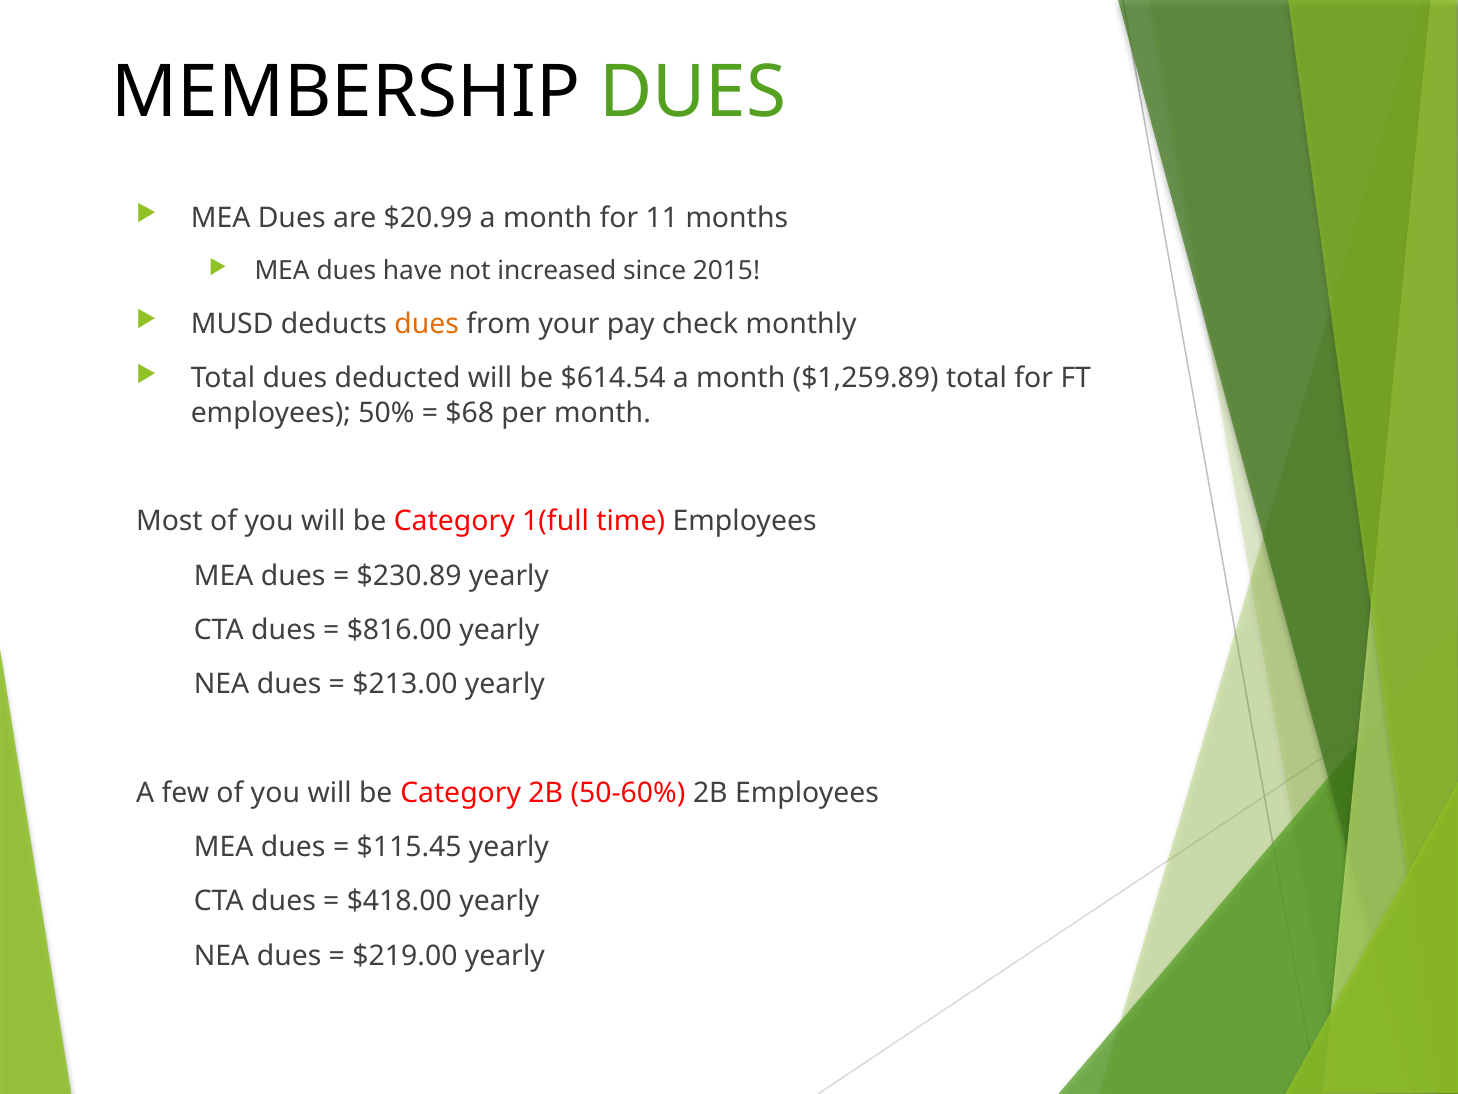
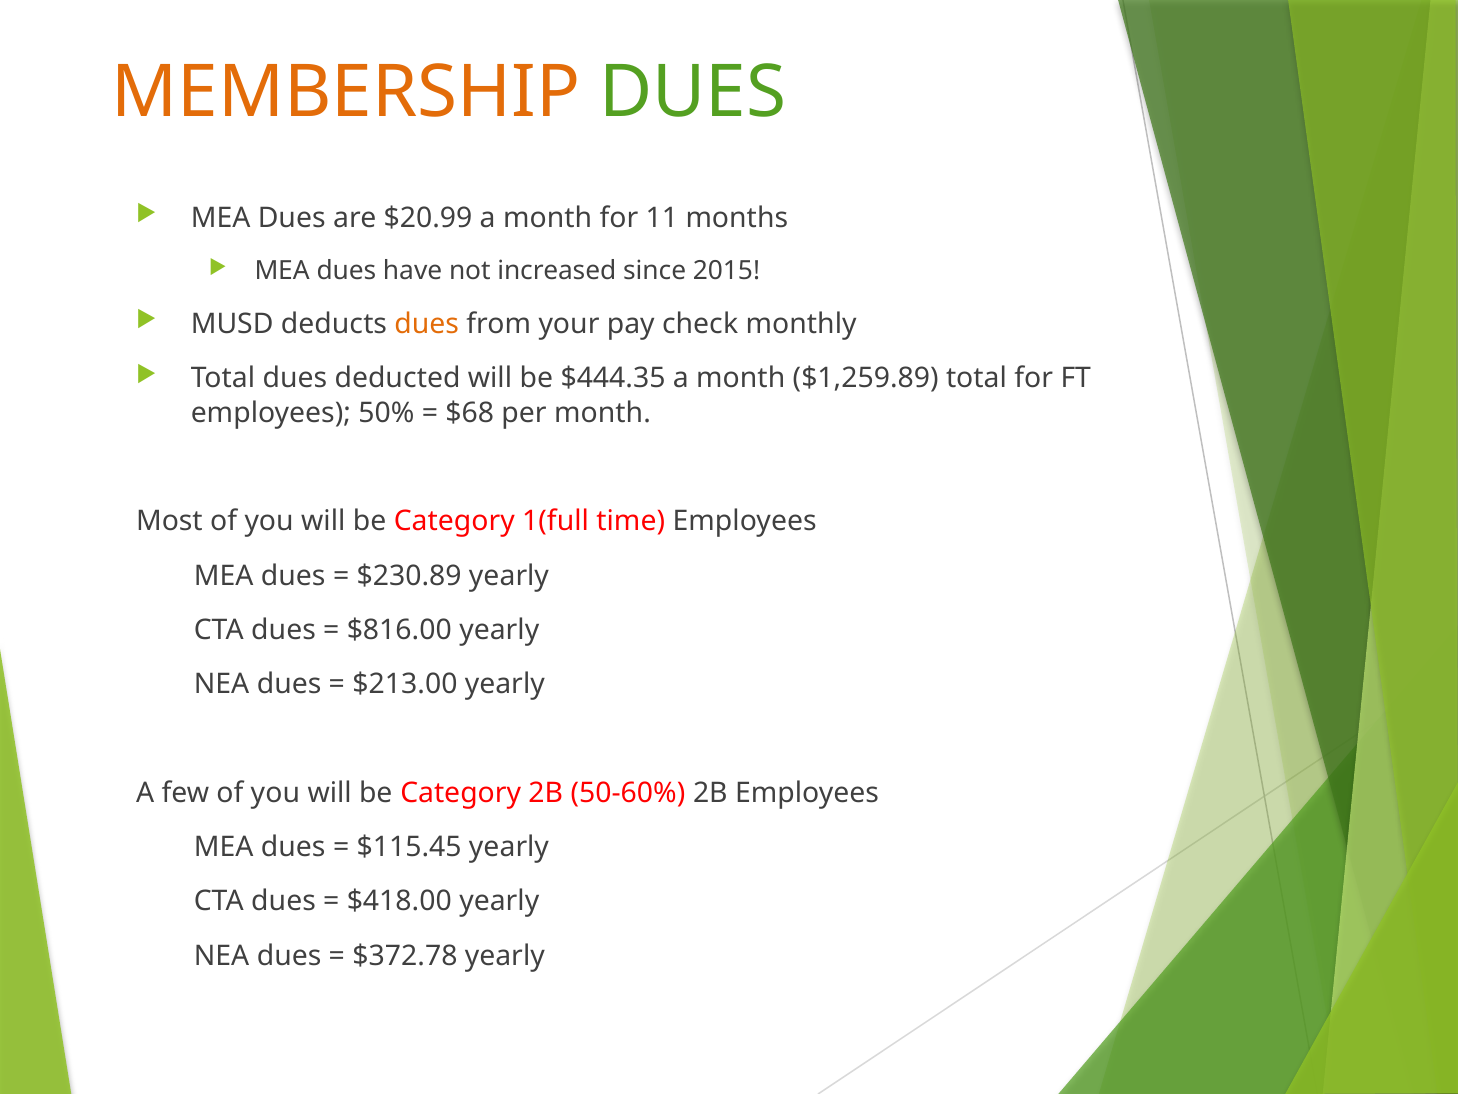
MEMBERSHIP colour: black -> orange
$614.54: $614.54 -> $444.35
$219.00: $219.00 -> $372.78
